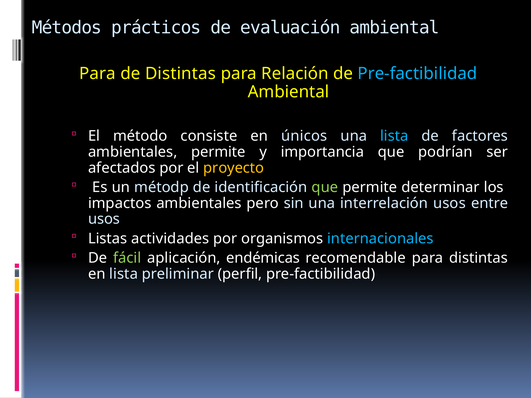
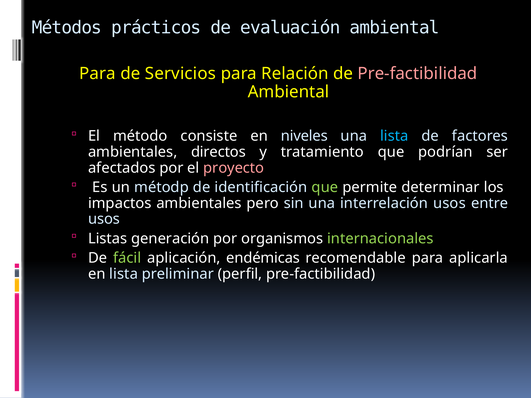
de Distintas: Distintas -> Servicios
Pre-factibilidad at (417, 74) colour: light blue -> pink
únicos: únicos -> niveles
ambientales permite: permite -> directos
importancia: importancia -> tratamiento
proyecto colour: yellow -> pink
actividades: actividades -> generación
internacionales colour: light blue -> light green
para distintas: distintas -> aplicarla
